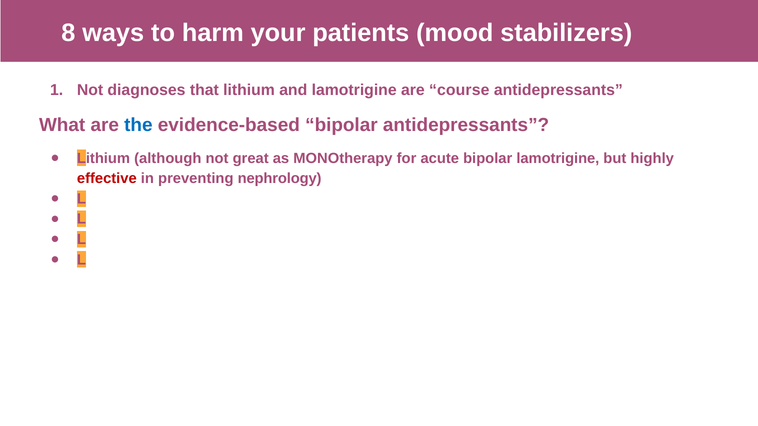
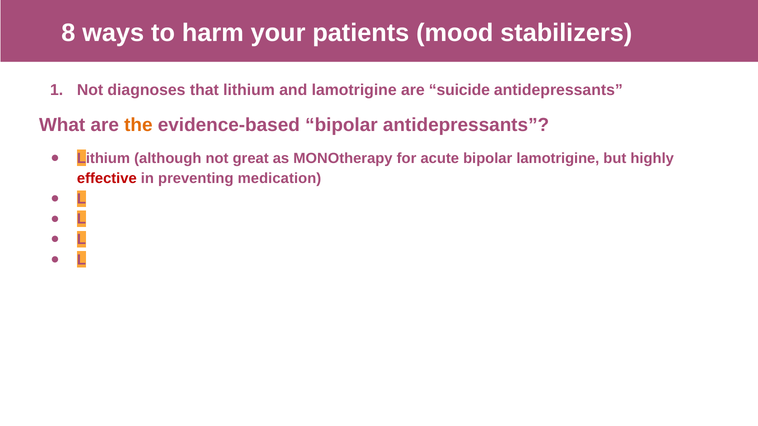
course: course -> suicide
the colour: blue -> orange
nephrology: nephrology -> medication
